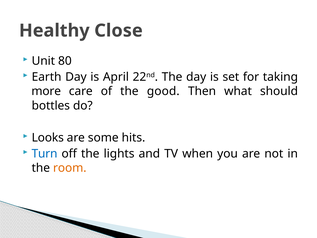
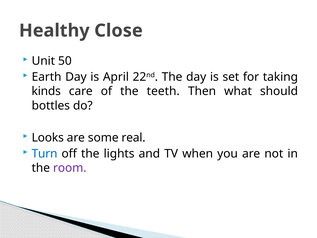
80: 80 -> 50
more: more -> kinds
good: good -> teeth
hits: hits -> real
room colour: orange -> purple
